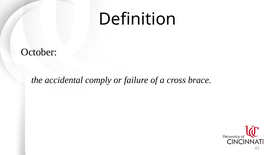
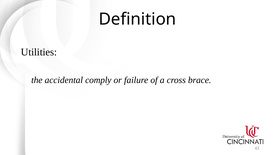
October: October -> Utilities
